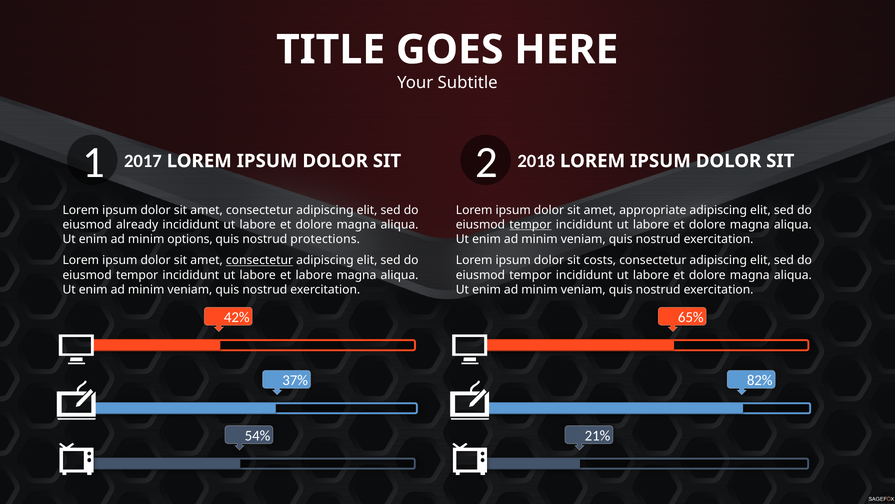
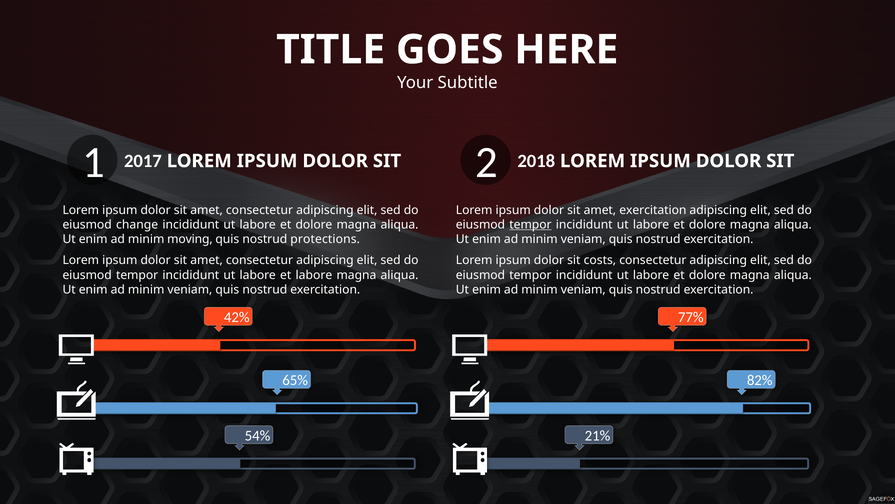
amet appropriate: appropriate -> exercitation
already: already -> change
options: options -> moving
consectetur at (259, 260) underline: present -> none
65%: 65% -> 77%
37%: 37% -> 65%
